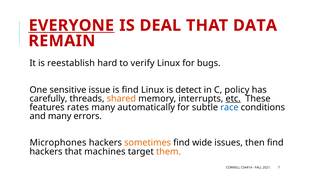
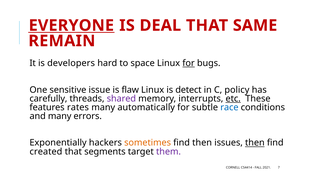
DATA: DATA -> SAME
reestablish: reestablish -> developers
verify: verify -> space
for at (189, 63) underline: none -> present
is find: find -> flaw
shared colour: orange -> purple
Microphones: Microphones -> Exponentially
find wide: wide -> then
then at (255, 143) underline: none -> present
hackers at (46, 152): hackers -> created
machines: machines -> segments
them colour: orange -> purple
